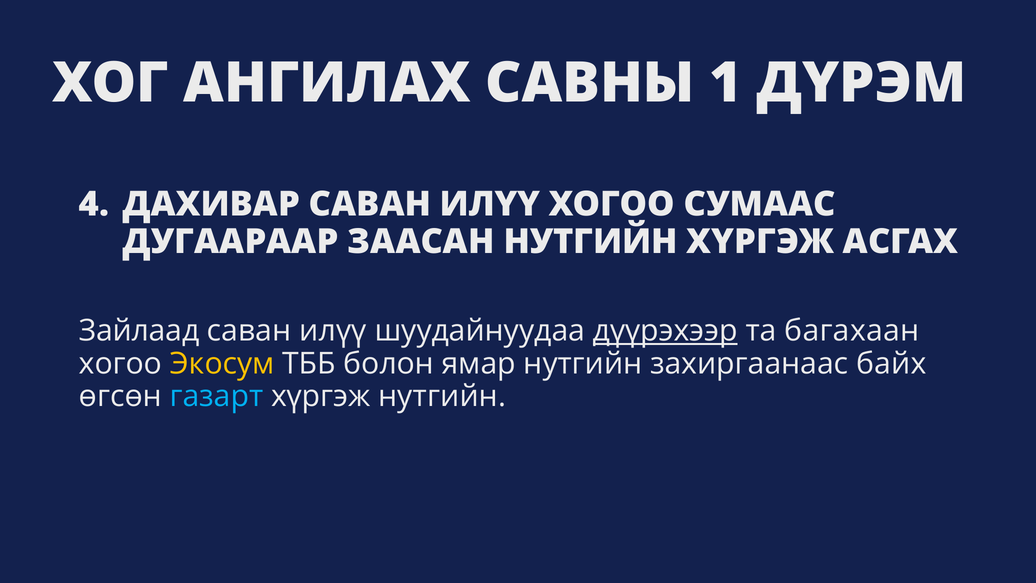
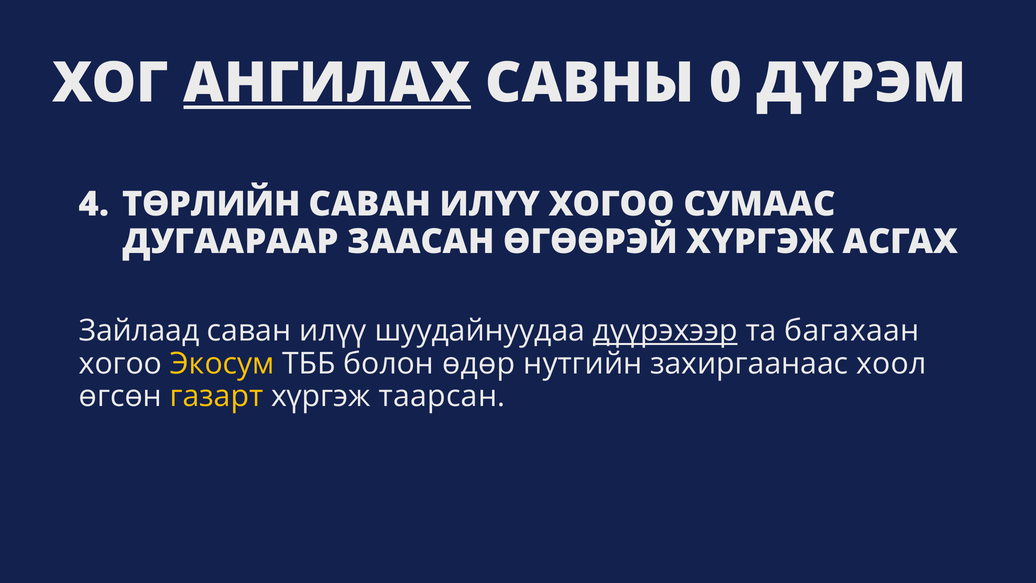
АНГИЛАХ underline: none -> present
1: 1 -> 0
ДАХИВАР: ДАХИВАР -> ТӨРЛИЙН
ЗААСАН НУТГИЙН: НУТГИЙН -> ӨГӨӨРЭЙ
ямар: ямар -> өдөр
байх: байх -> хоол
газарт colour: light blue -> yellow
хүргэж нутгийн: нутгийн -> таарсан
